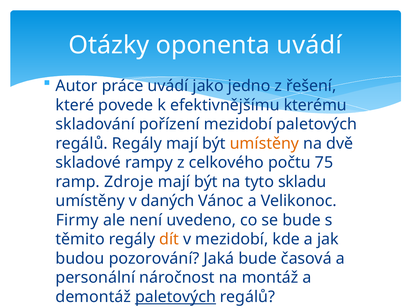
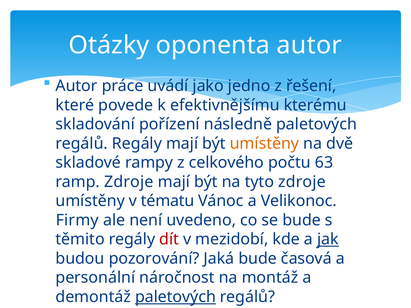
oponenta uvádí: uvádí -> autor
pořízení mezidobí: mezidobí -> následně
75: 75 -> 63
tyto skladu: skladu -> zdroje
daných: daných -> tématu
dít colour: orange -> red
jak underline: none -> present
